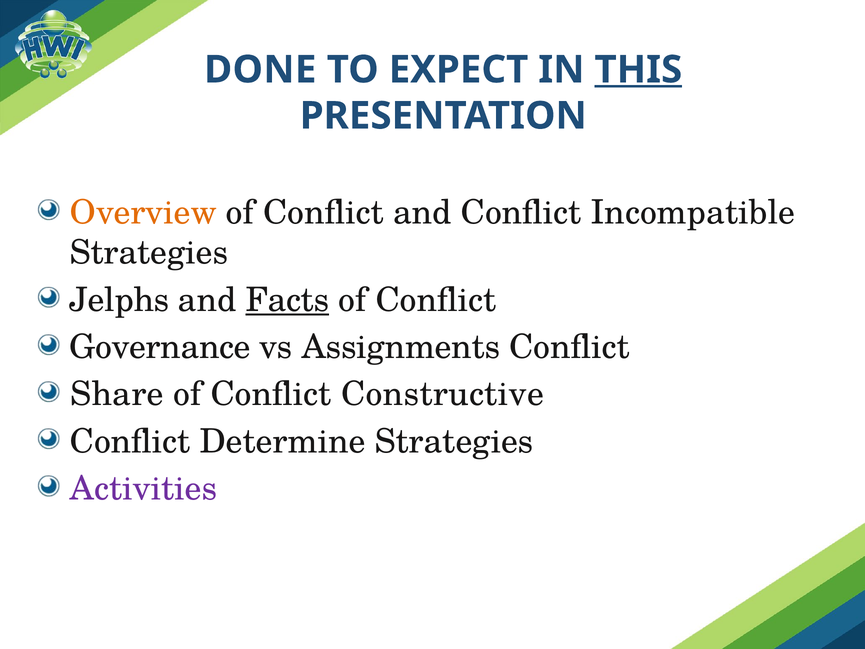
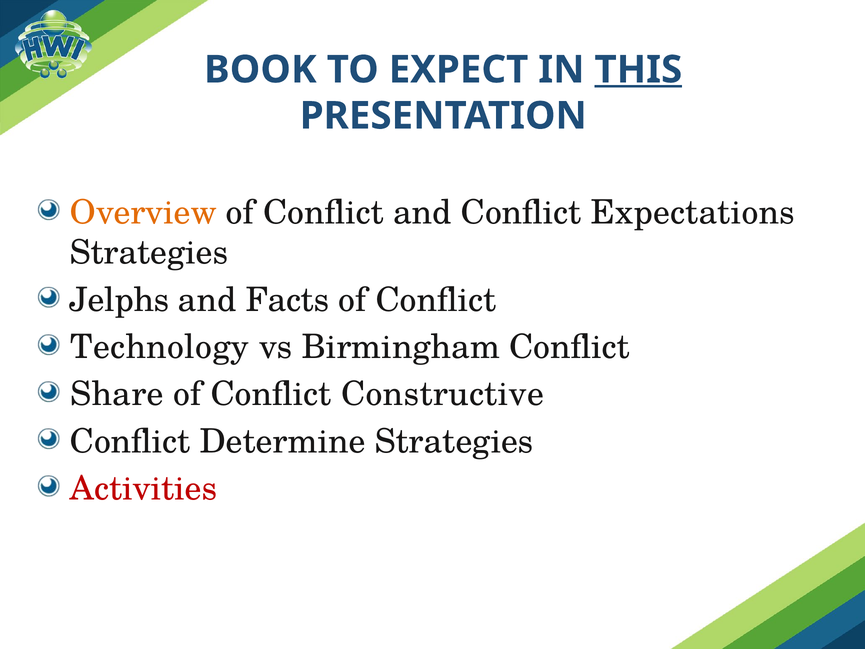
DONE: DONE -> BOOK
Incompatible: Incompatible -> Expectations
Facts underline: present -> none
Governance: Governance -> Technology
Assignments: Assignments -> Birmingham
Activities colour: purple -> red
